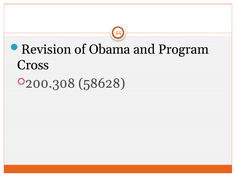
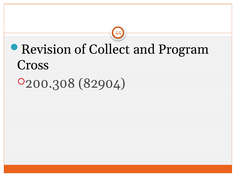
Obama: Obama -> Collect
58628: 58628 -> 82904
